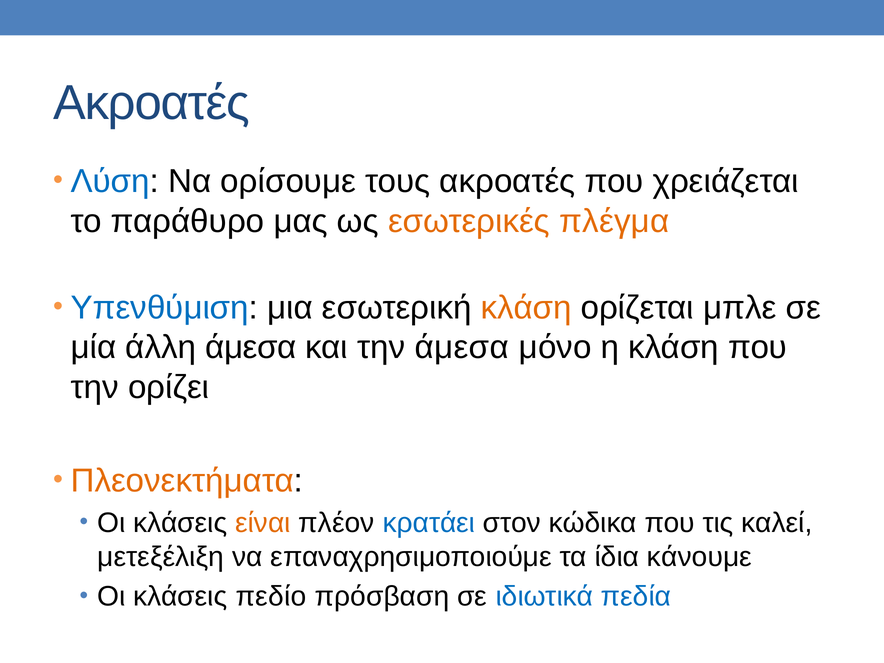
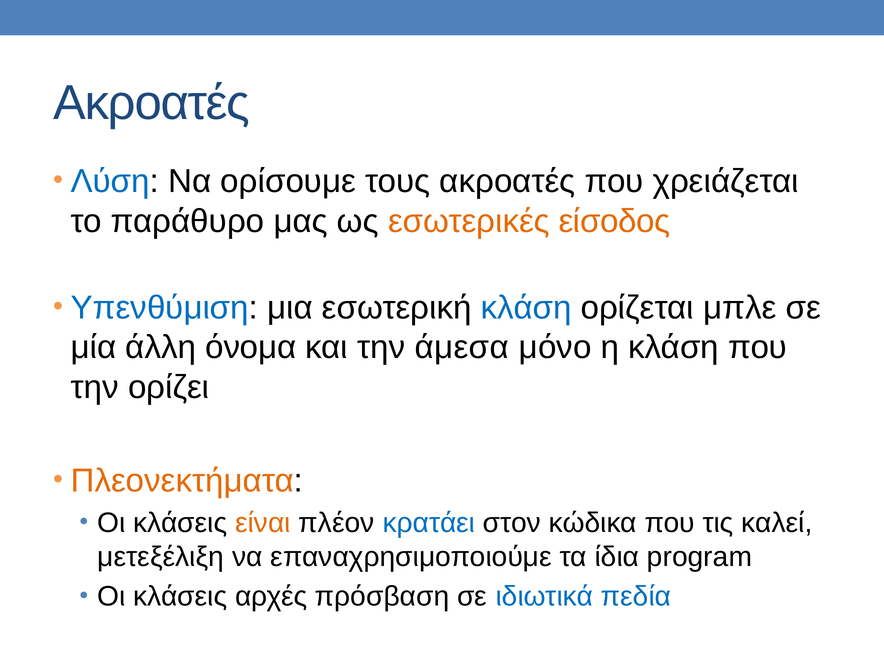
πλέγμα: πλέγμα -> είσοδος
κλάση at (526, 308) colour: orange -> blue
άλλη άμεσα: άμεσα -> όνομα
κάνουμε: κάνουμε -> program
πεδίο: πεδίο -> αρχές
